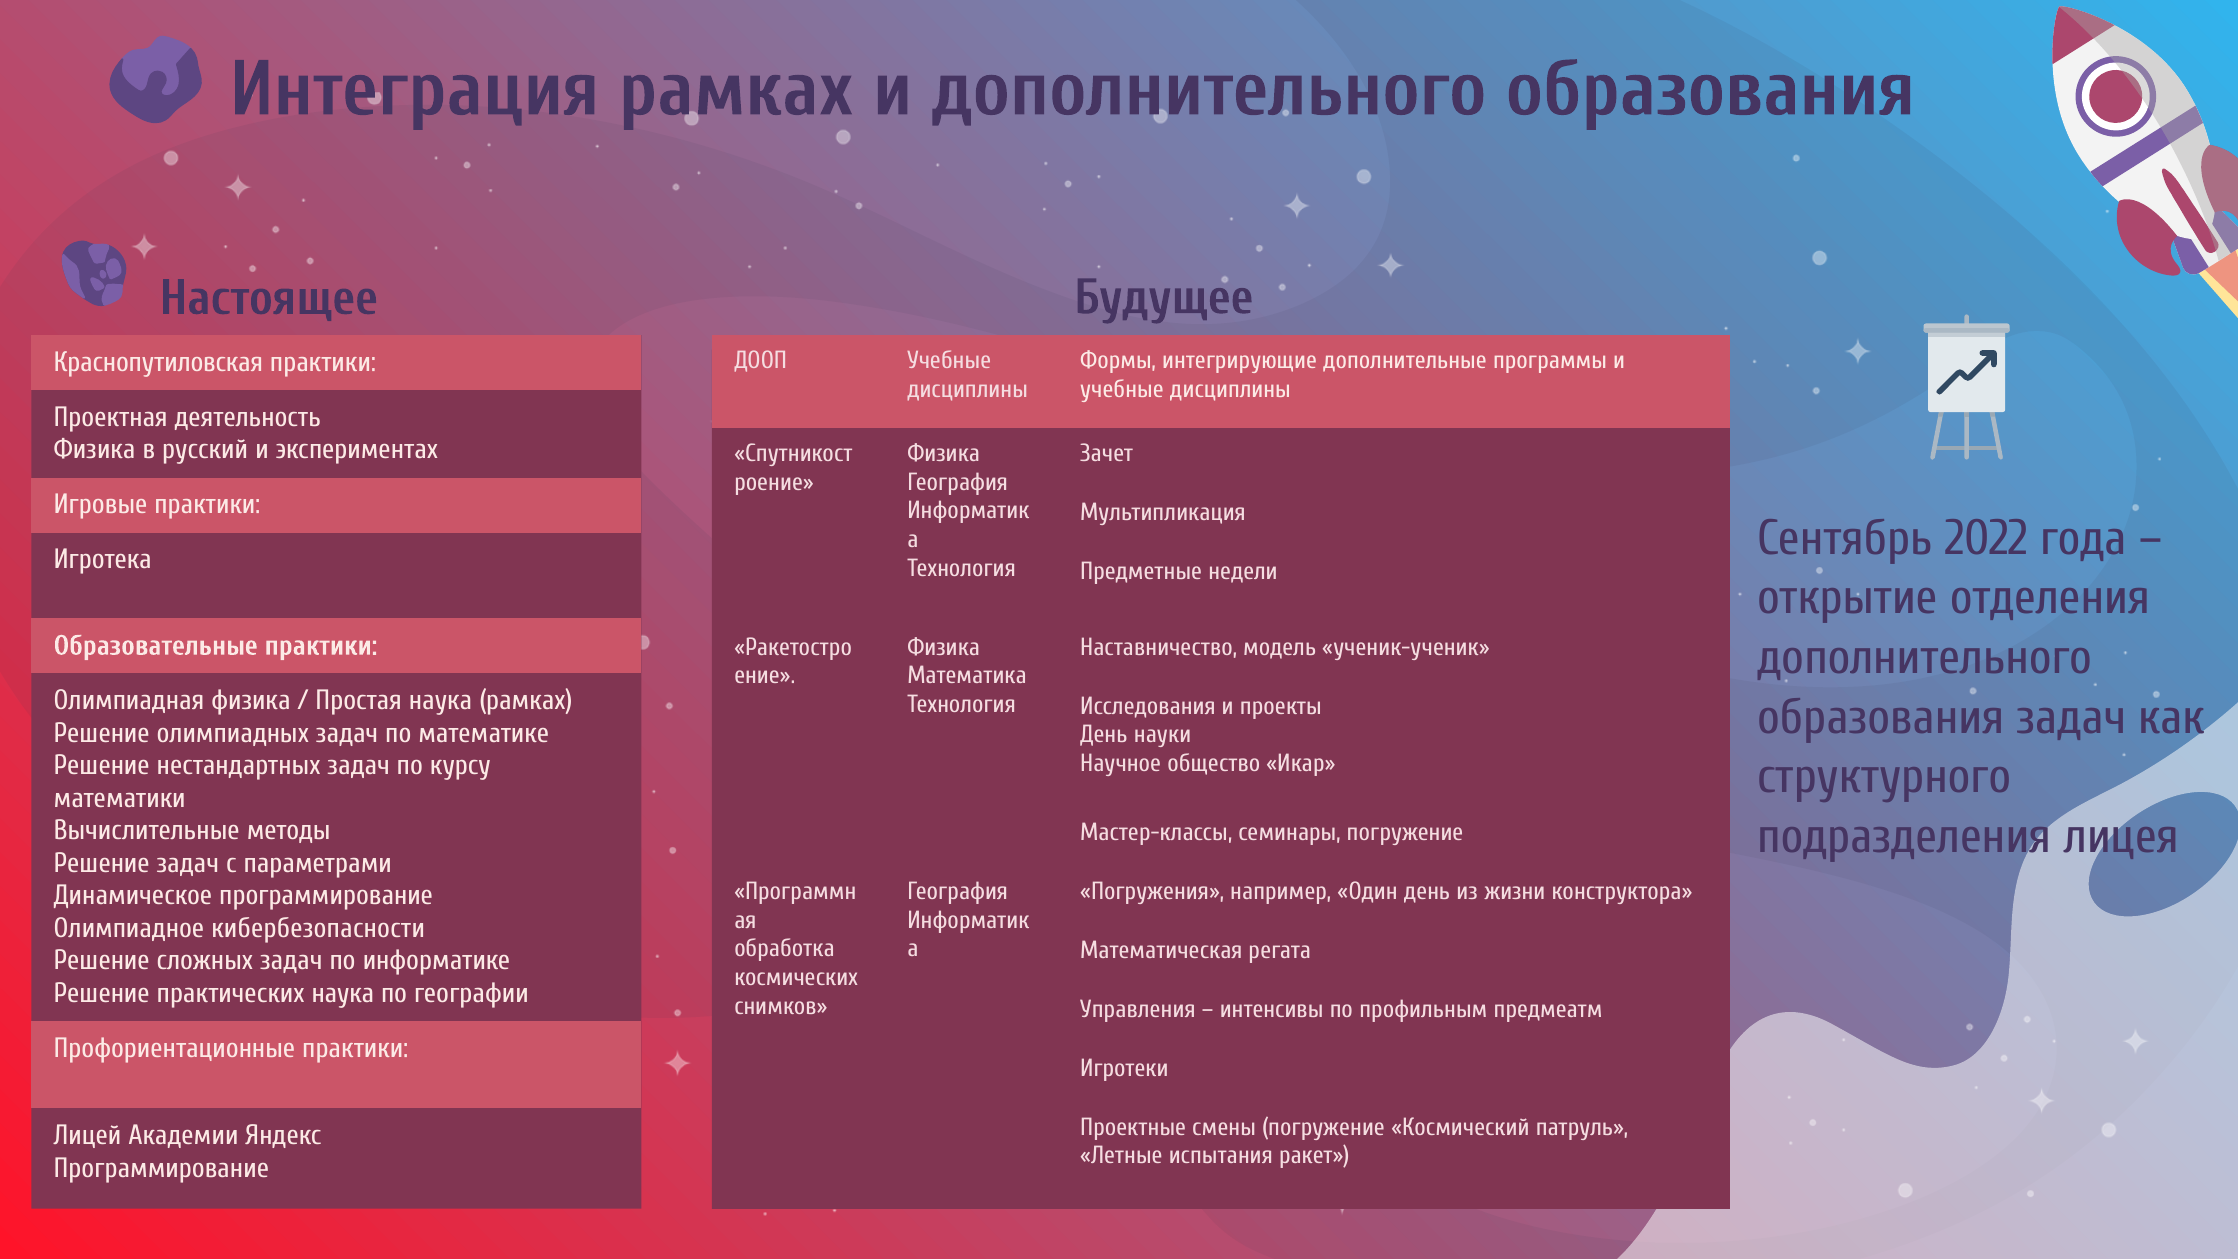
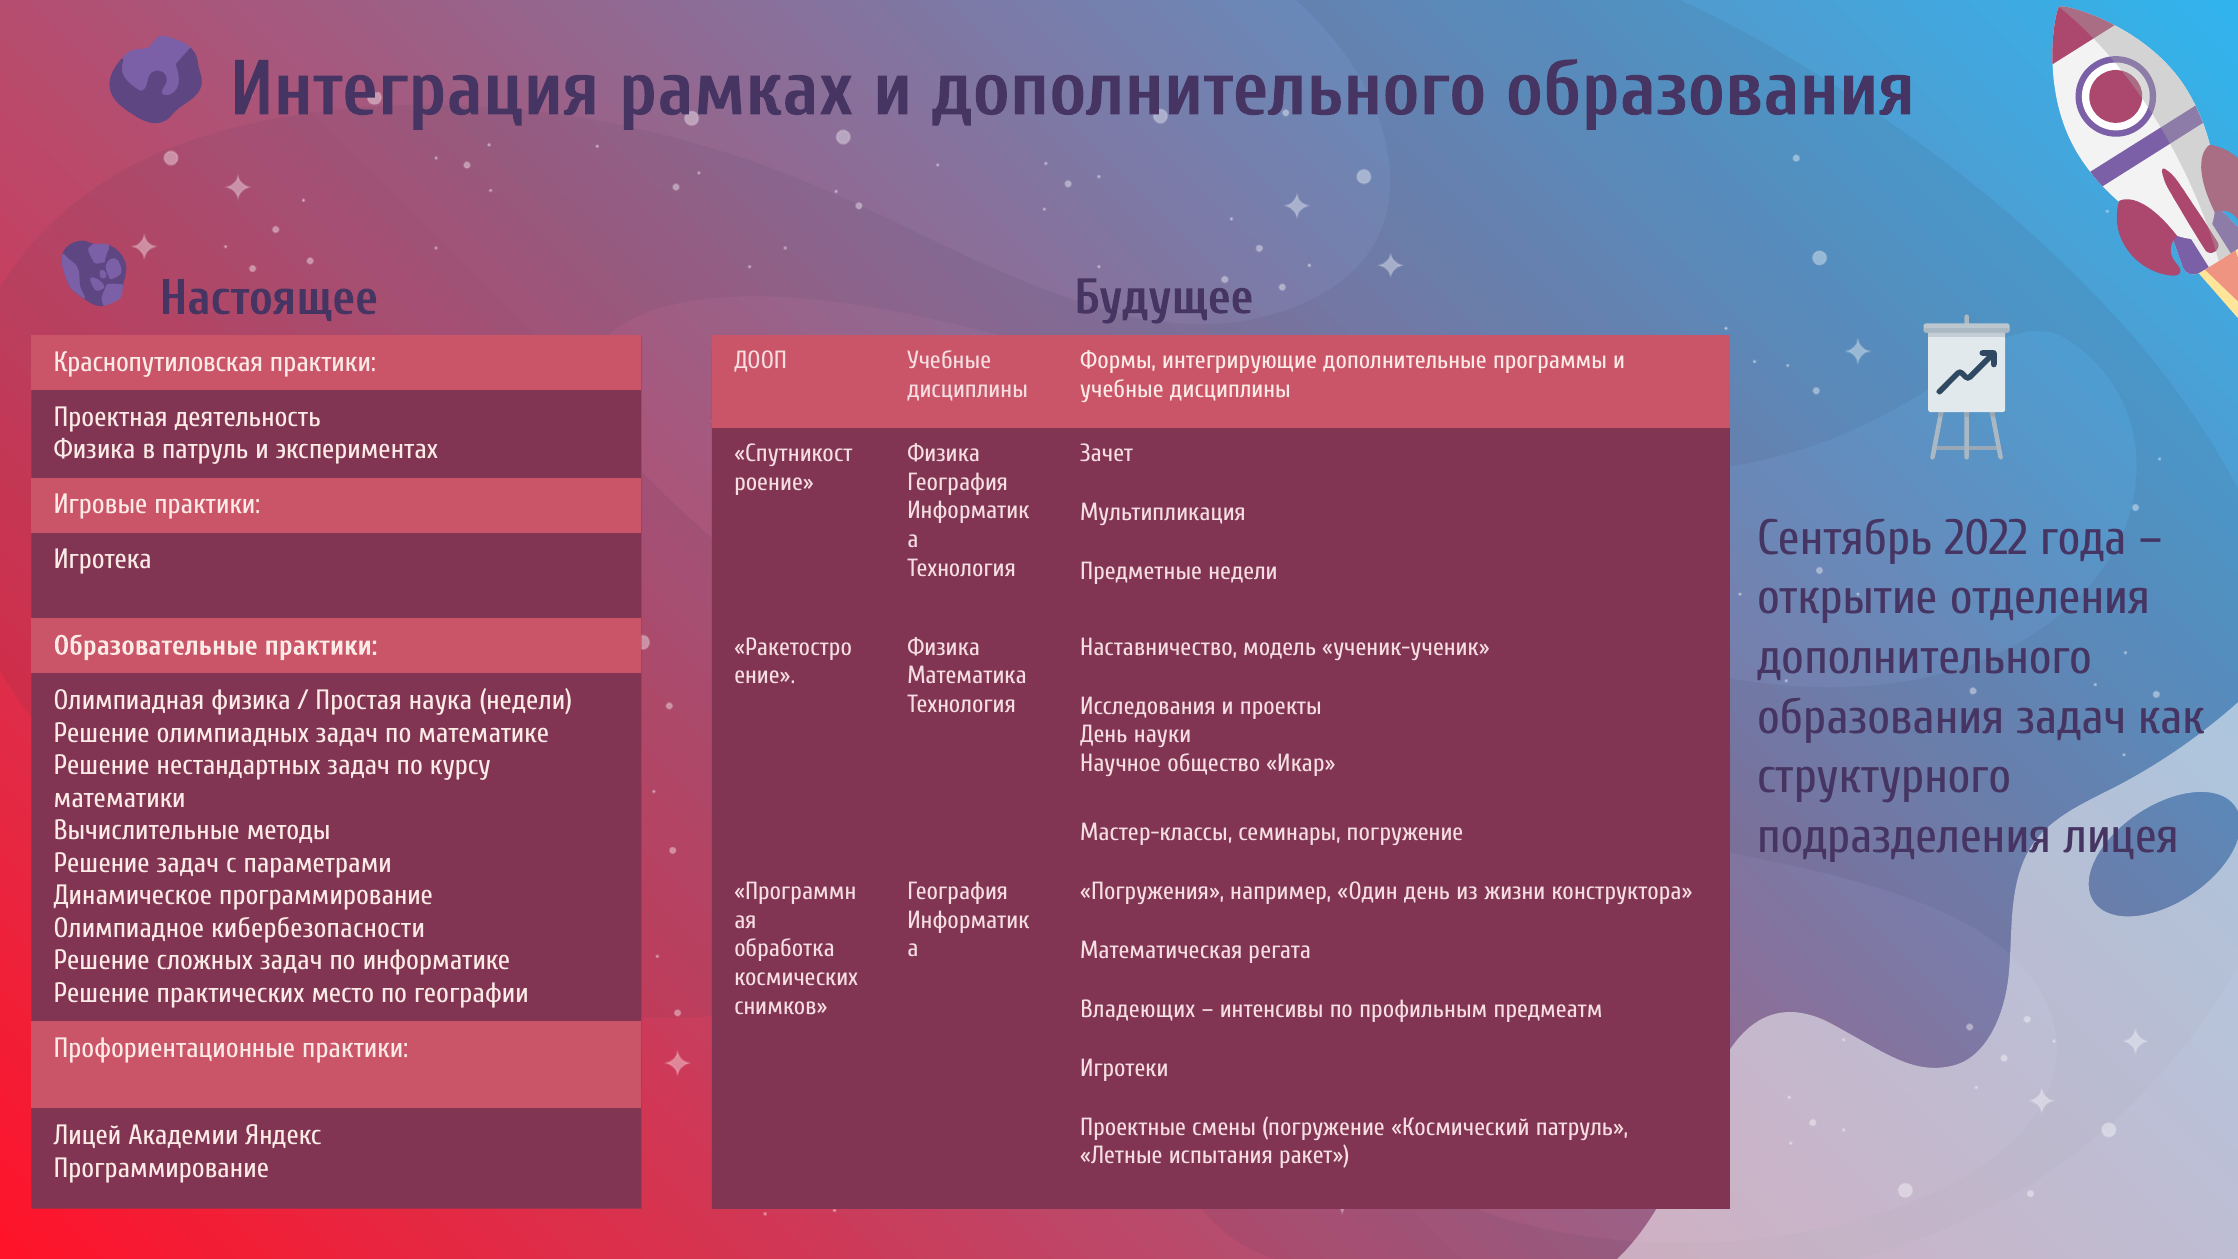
в русский: русский -> патруль
наука рамках: рамках -> недели
практических наука: наука -> место
Управления: Управления -> Владеющих
